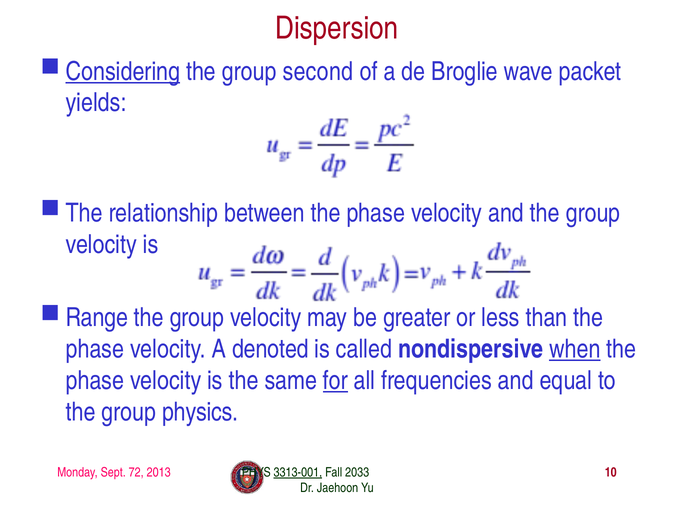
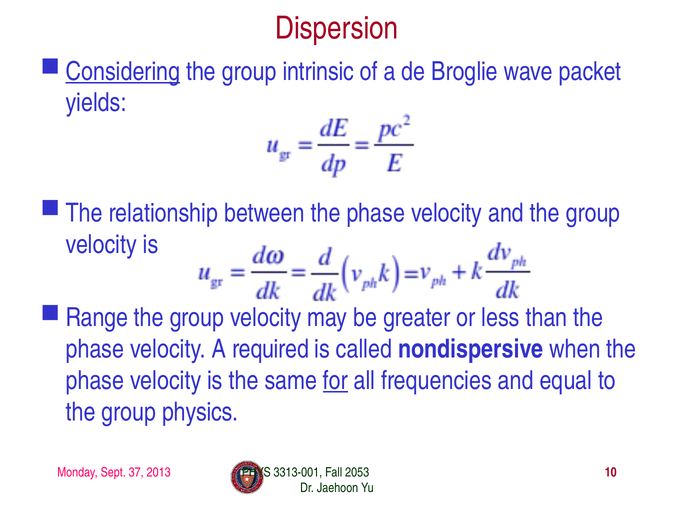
second: second -> intrinsic
denoted: denoted -> required
when underline: present -> none
72: 72 -> 37
3313-001 underline: present -> none
2033: 2033 -> 2053
